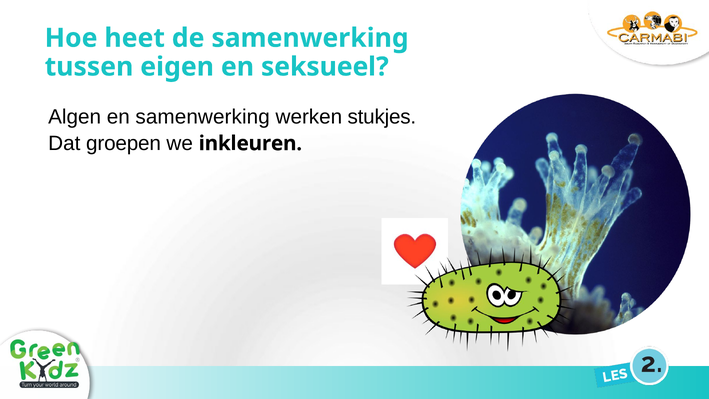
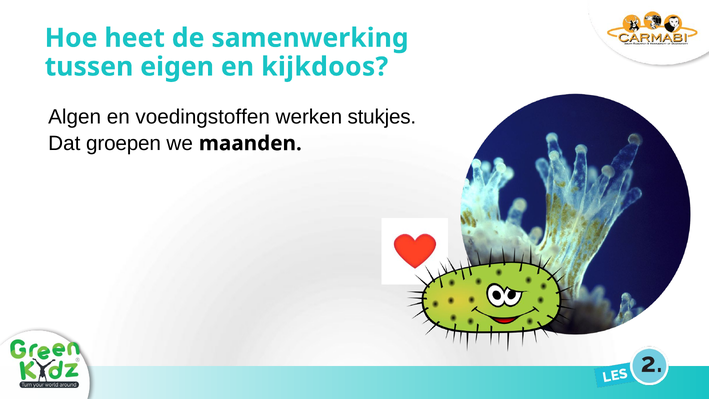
seksueel: seksueel -> kijkdoos
en samenwerking: samenwerking -> voedingstoffen
inkleuren: inkleuren -> maanden
